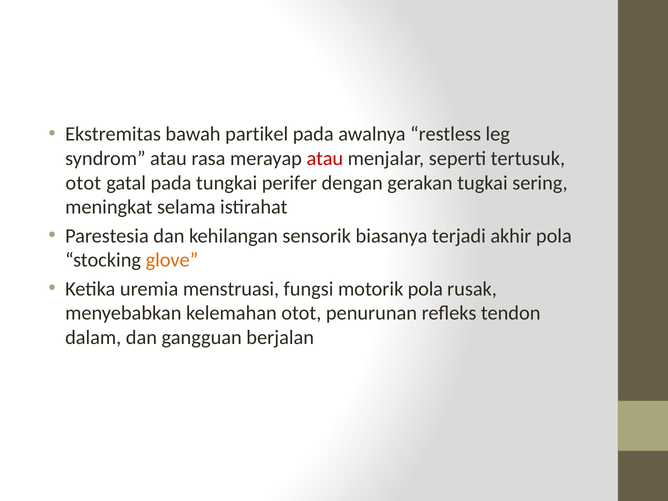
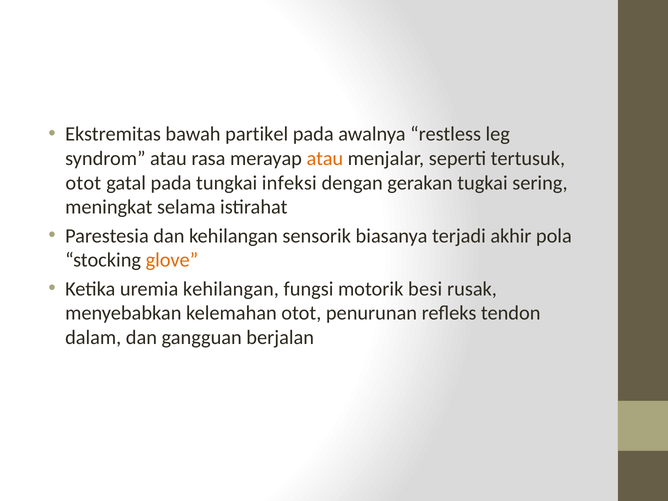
atau at (325, 158) colour: red -> orange
perifer: perifer -> infeksi
uremia menstruasi: menstruasi -> kehilangan
motorik pola: pola -> besi
